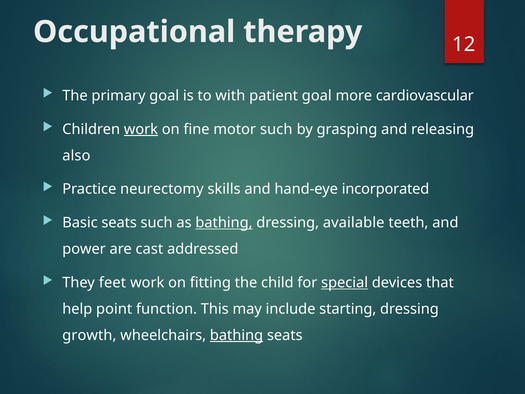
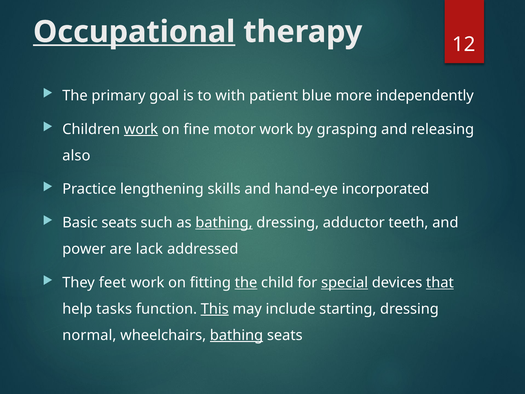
Occupational underline: none -> present
patient goal: goal -> blue
cardiovascular: cardiovascular -> independently
motor such: such -> work
neurectomy: neurectomy -> lengthening
available: available -> adductor
cast: cast -> lack
the at (246, 282) underline: none -> present
that underline: none -> present
point: point -> tasks
This underline: none -> present
growth: growth -> normal
